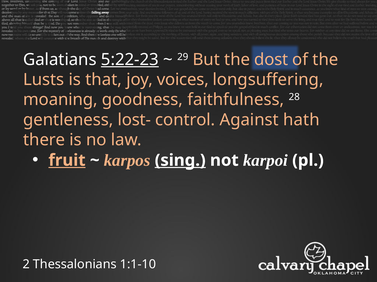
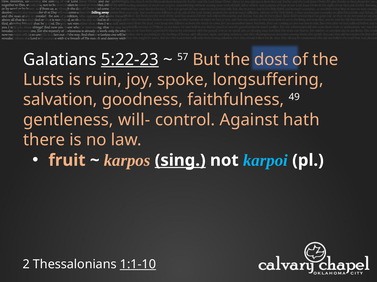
29: 29 -> 57
that: that -> ruin
voices: voices -> spoke
moaning: moaning -> salvation
28: 28 -> 49
lost-: lost- -> will-
fruit underline: present -> none
karpoi colour: white -> light blue
1:1-10 underline: none -> present
